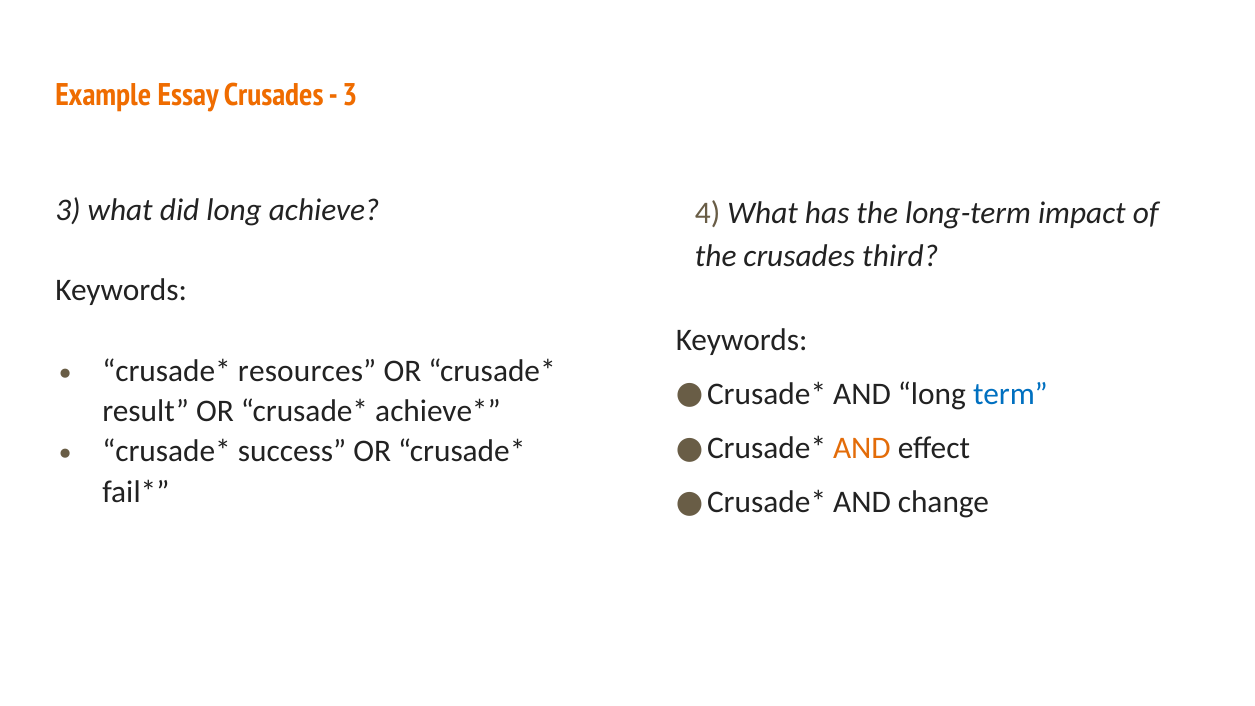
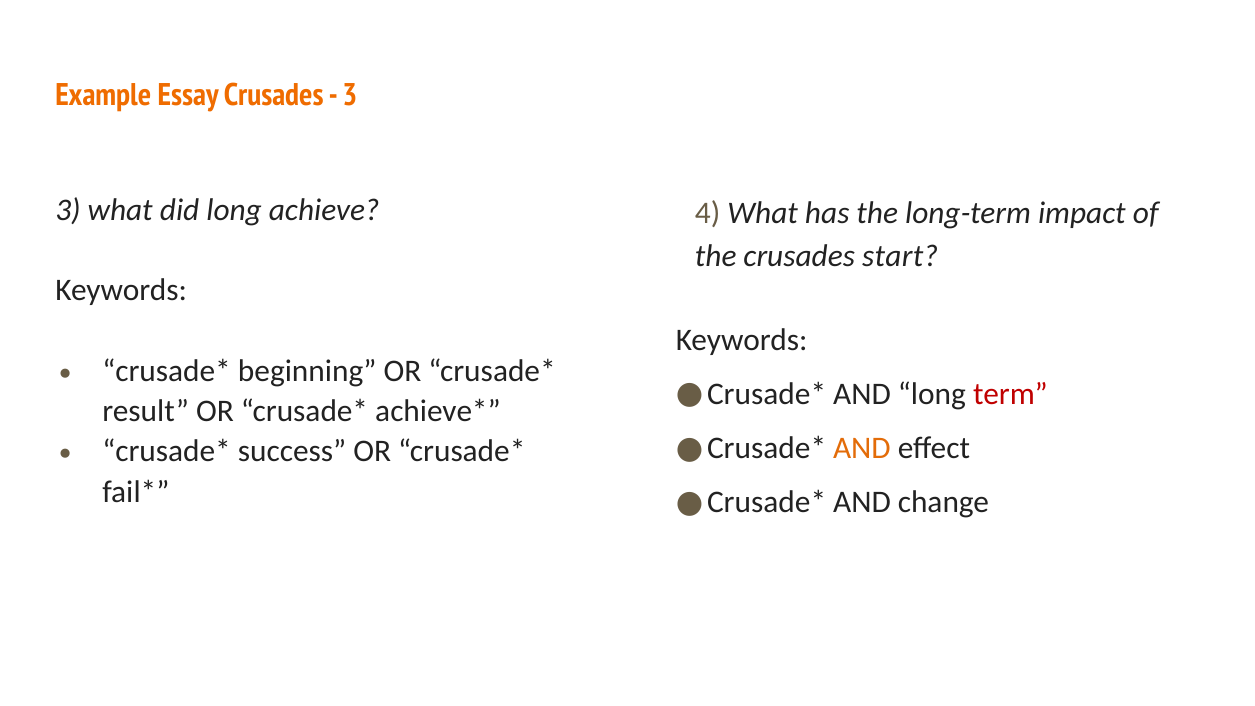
third: third -> start
resources: resources -> beginning
term colour: blue -> red
